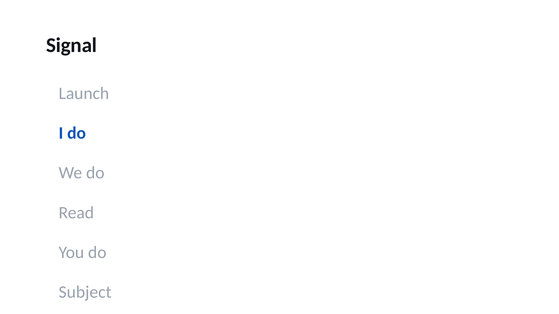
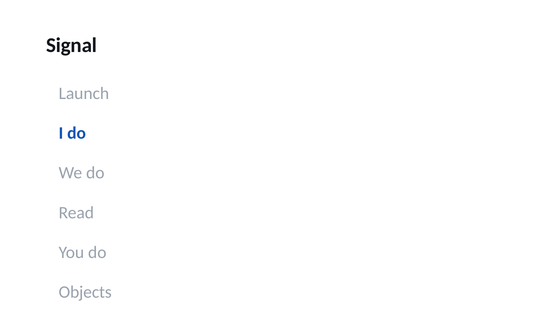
Subject: Subject -> Objects
